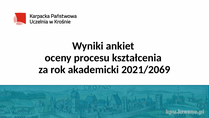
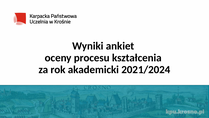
2021/2069: 2021/2069 -> 2021/2024
